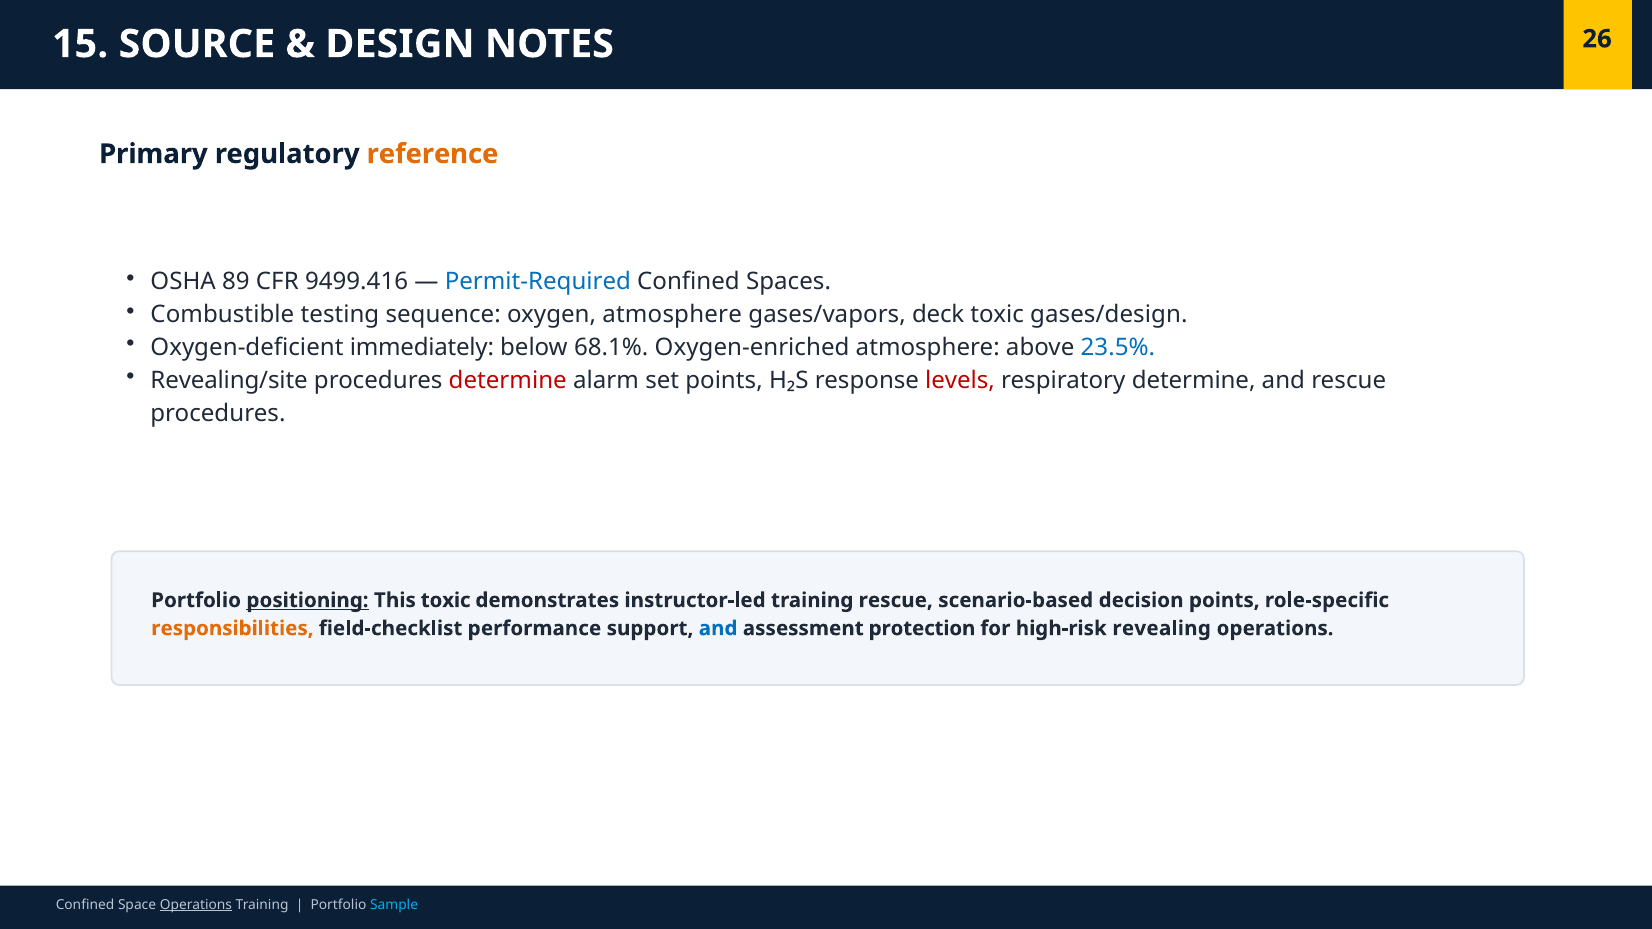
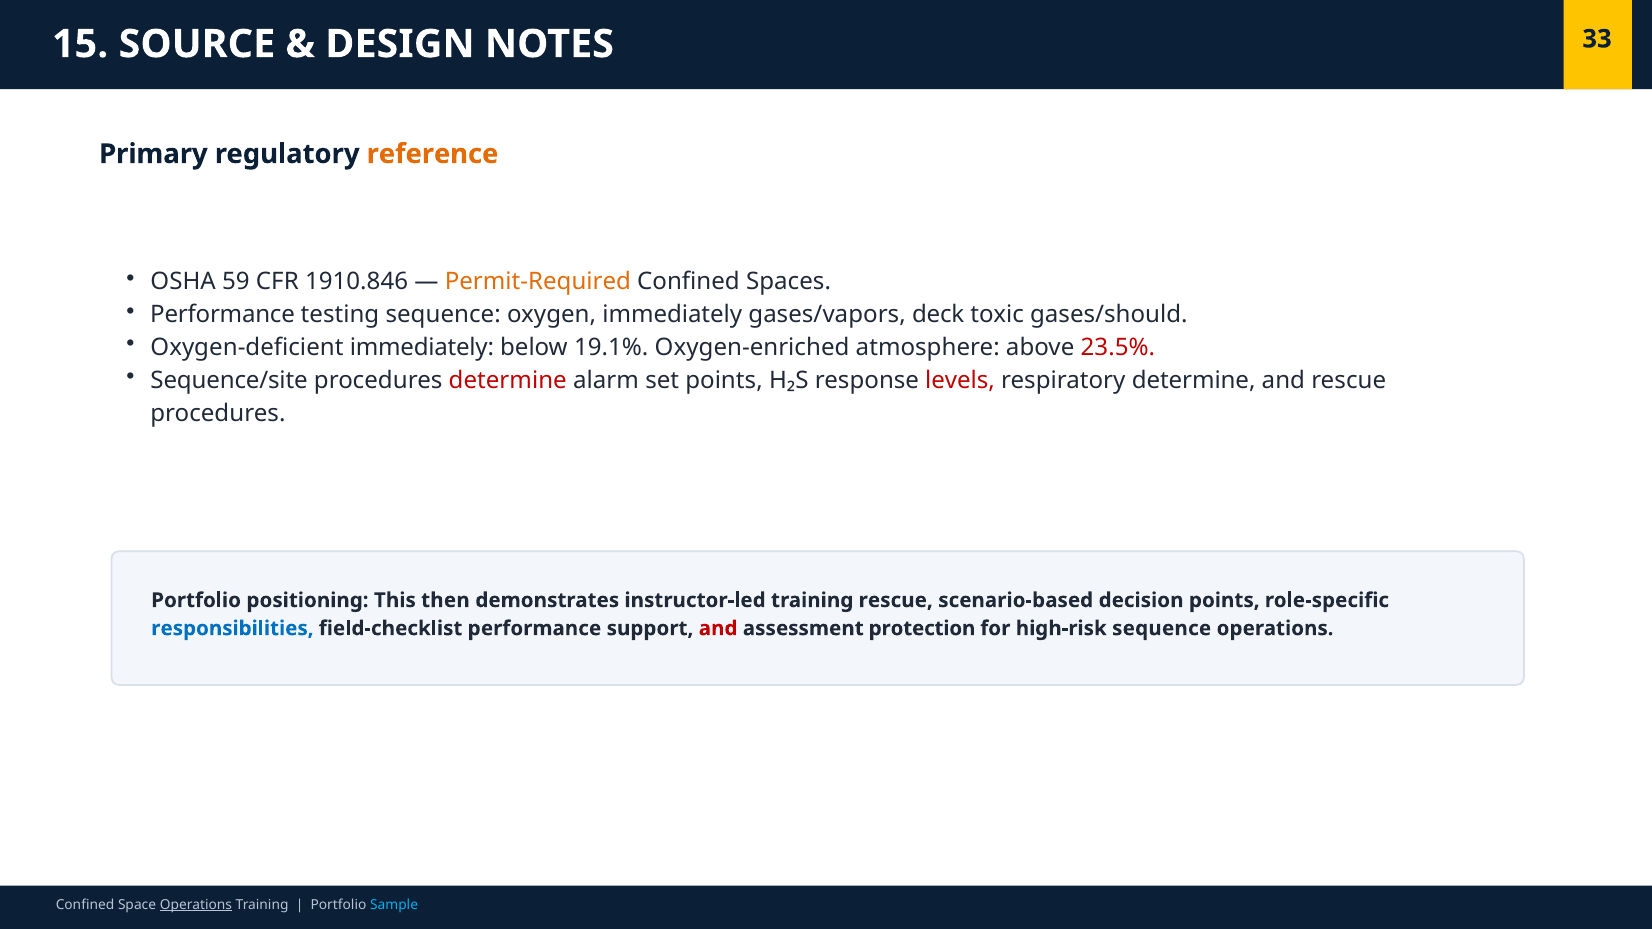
26: 26 -> 33
89: 89 -> 59
9499.416: 9499.416 -> 1910.846
Permit-Required colour: blue -> orange
Combustible at (222, 315): Combustible -> Performance
oxygen atmosphere: atmosphere -> immediately
gases/design: gases/design -> gases/should
68.1%: 68.1% -> 19.1%
23.5% colour: blue -> red
Revealing/site: Revealing/site -> Sequence/site
positioning underline: present -> none
This toxic: toxic -> then
responsibilities colour: orange -> blue
and at (718, 629) colour: blue -> red
high-risk revealing: revealing -> sequence
